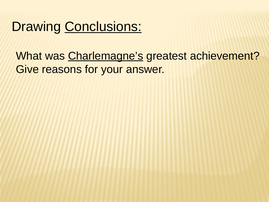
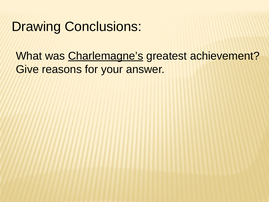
Conclusions underline: present -> none
